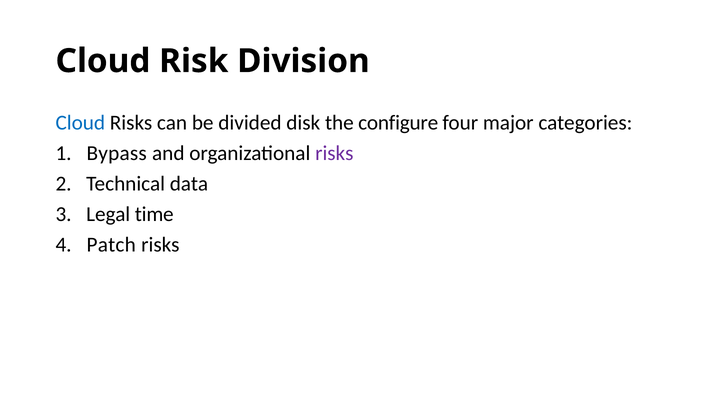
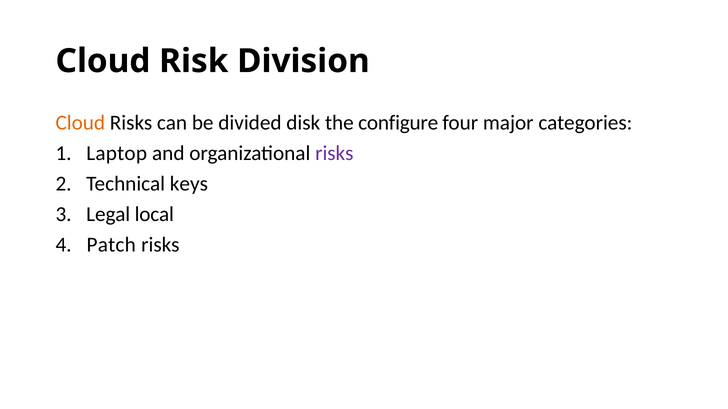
Cloud at (80, 123) colour: blue -> orange
Bypass: Bypass -> Laptop
data: data -> keys
time: time -> local
